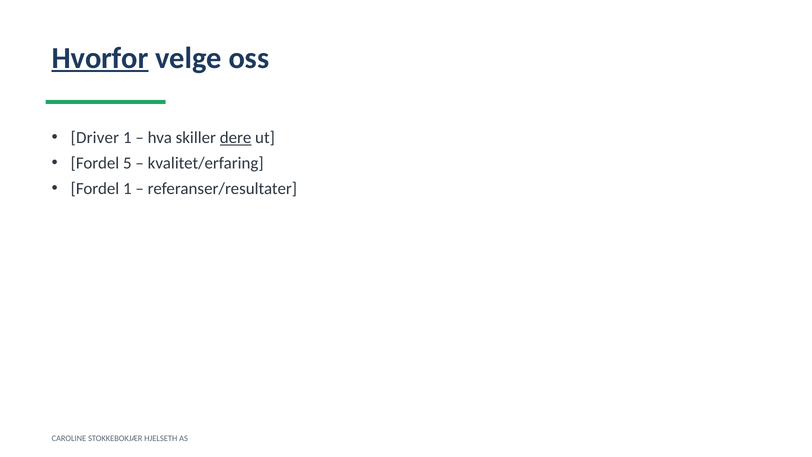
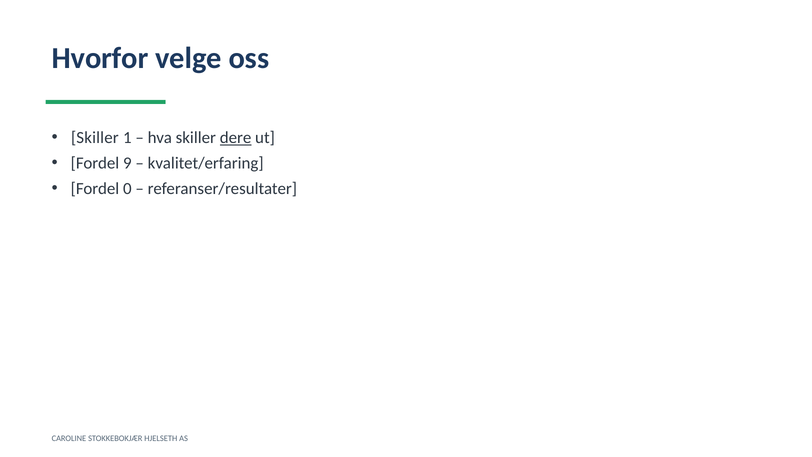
Hvorfor underline: present -> none
Driver at (95, 138): Driver -> Skiller
5: 5 -> 9
Fordel 1: 1 -> 0
